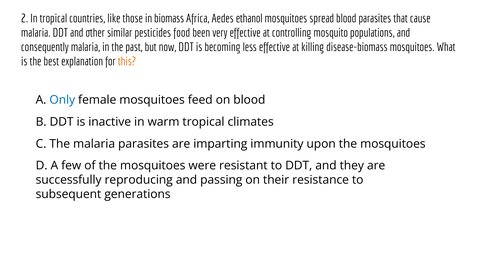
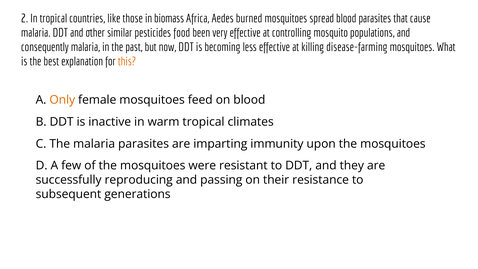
ethanol: ethanol -> burned
disease-biomass: disease-biomass -> disease-farming
Only colour: blue -> orange
